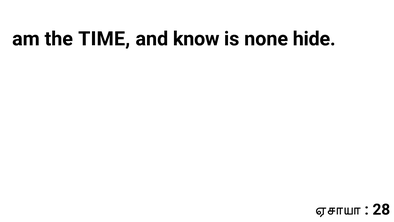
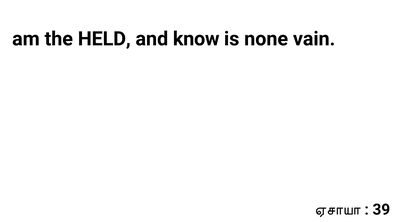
TIME: TIME -> HELD
hide: hide -> vain
28: 28 -> 39
